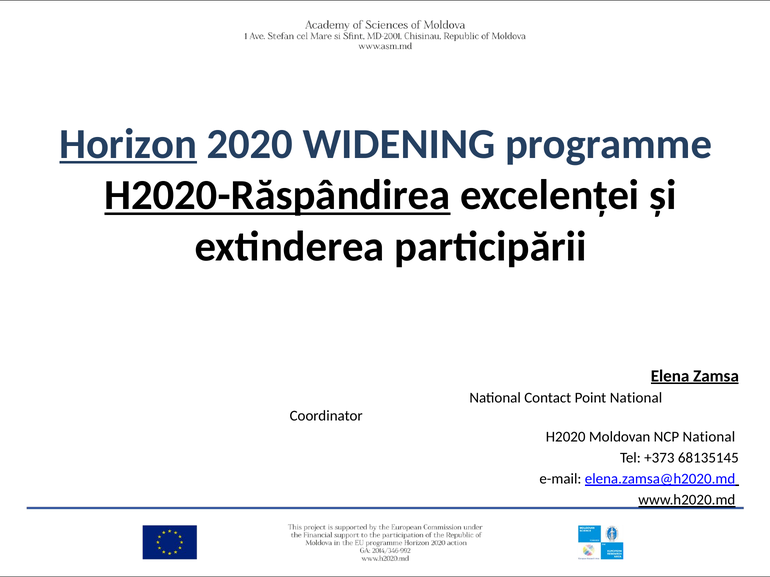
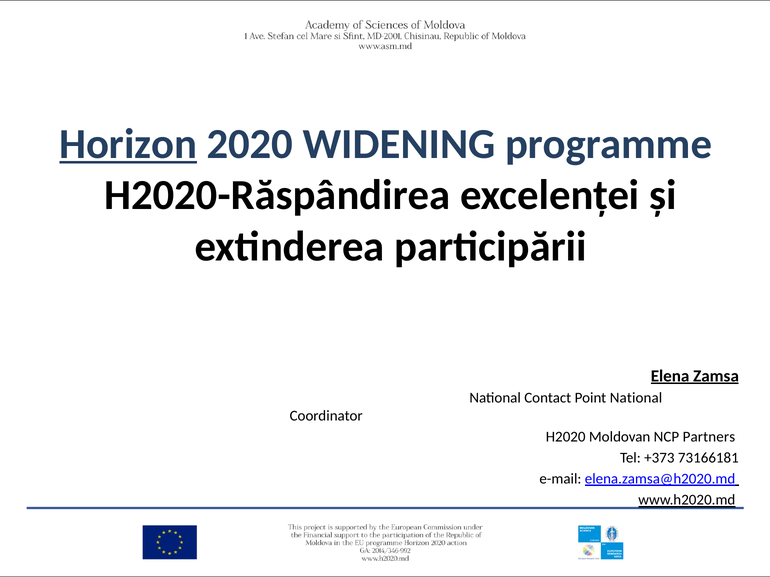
H2020-Răspândirea underline: present -> none
NCP National: National -> Partners
68135145: 68135145 -> 73166181
